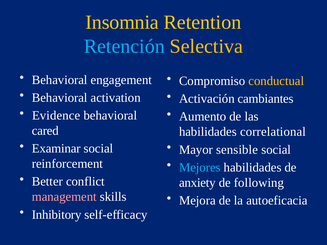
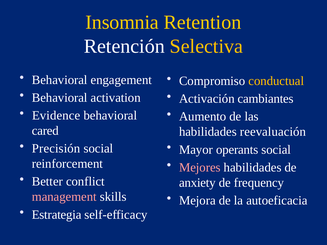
Retención colour: light blue -> white
correlational: correlational -> reevaluación
Examinar: Examinar -> Precisión
sensible: sensible -> operants
Mejores colour: light blue -> pink
following: following -> frequency
Inhibitory: Inhibitory -> Estrategia
